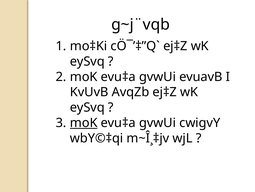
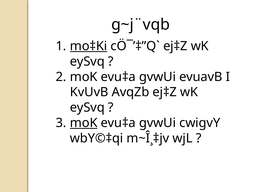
mo‡Ki underline: none -> present
